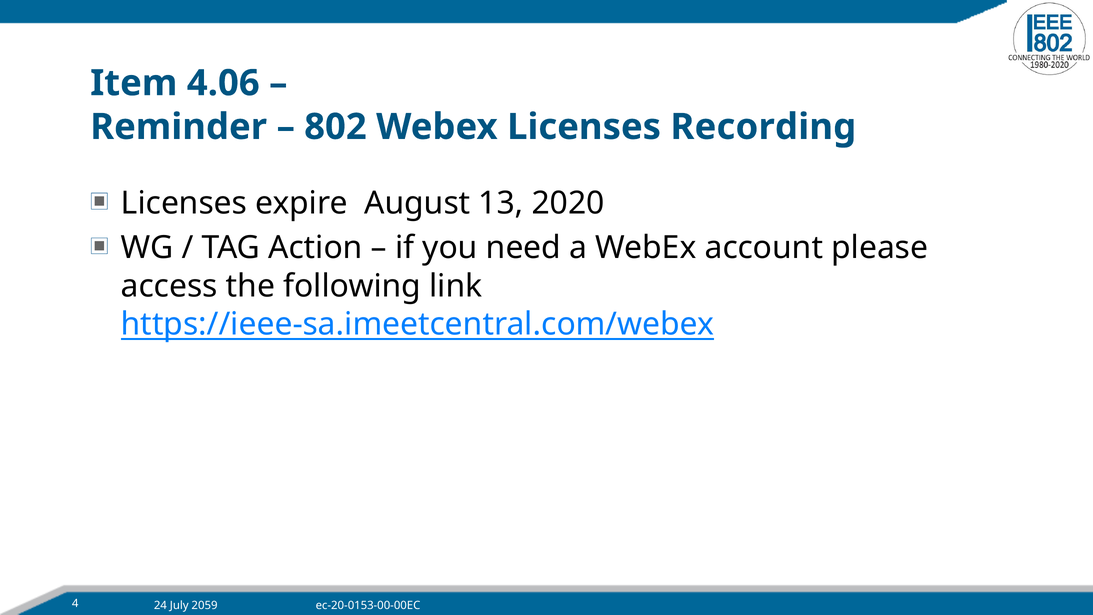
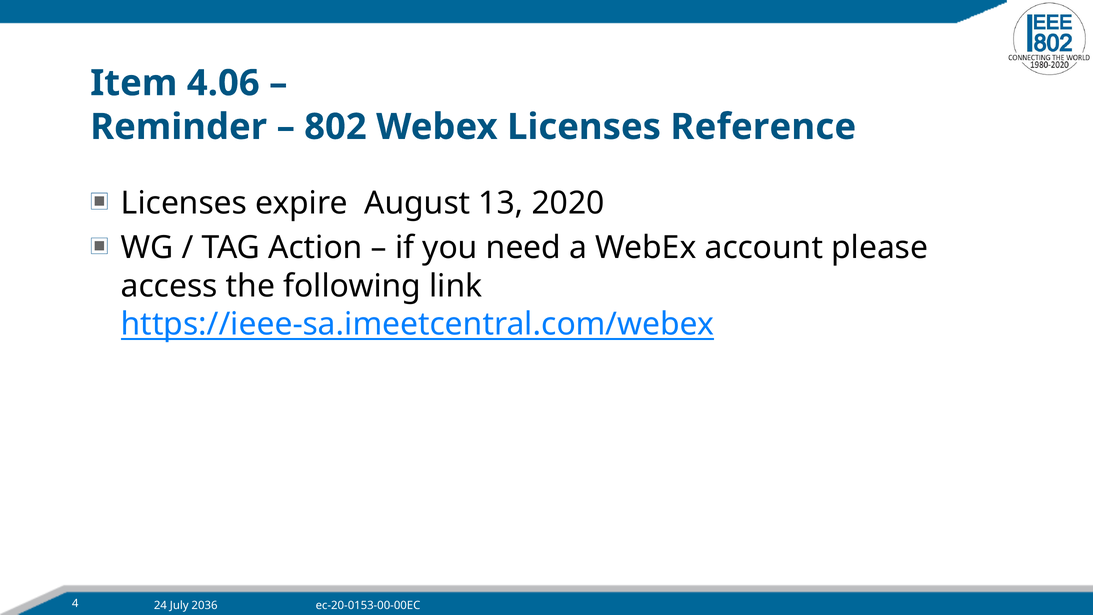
Recording: Recording -> Reference
2059: 2059 -> 2036
